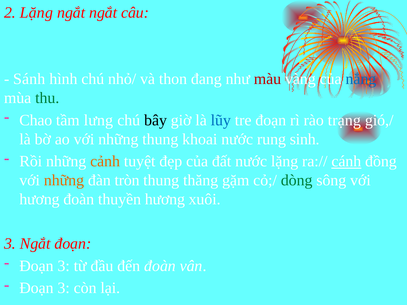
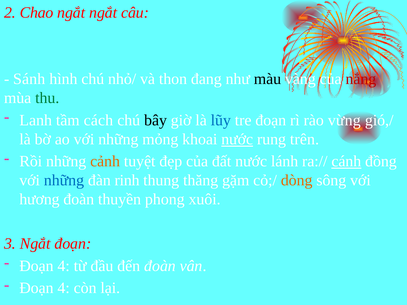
2 Lặng: Lặng -> Chao
màu colour: red -> black
nắng colour: blue -> red
Chao: Chao -> Lanh
lưng: lưng -> cách
trạng: trạng -> vừng
những thung: thung -> mỏng
nước at (237, 139) underline: none -> present
sinh: sinh -> trên
nước lặng: lặng -> lánh
những at (64, 181) colour: orange -> blue
tròn: tròn -> rinh
dòng colour: green -> orange
thuyền hương: hương -> phong
3 at (64, 266): 3 -> 4
3 at (64, 288): 3 -> 4
